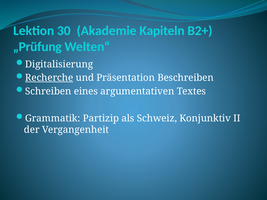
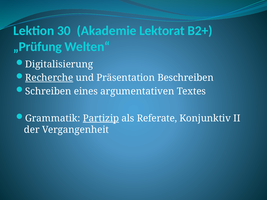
Kapiteln: Kapiteln -> Lektorat
Partizip underline: none -> present
Schweiz: Schweiz -> Referate
